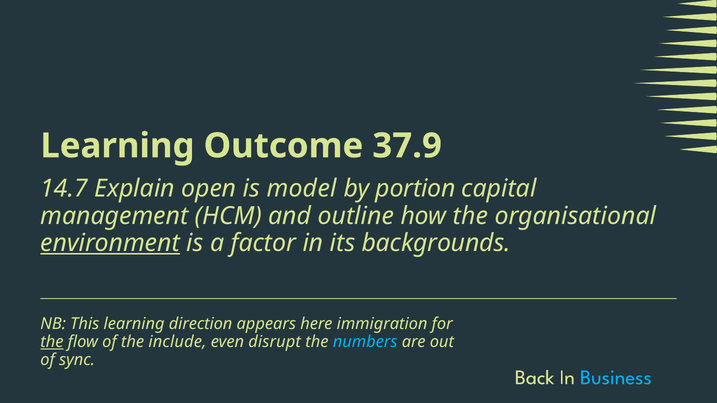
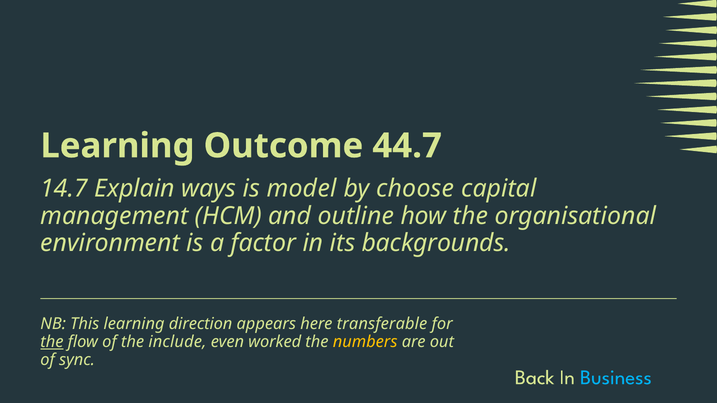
37.9: 37.9 -> 44.7
open: open -> ways
portion: portion -> choose
environment underline: present -> none
immigration: immigration -> transferable
disrupt: disrupt -> worked
numbers colour: light blue -> yellow
